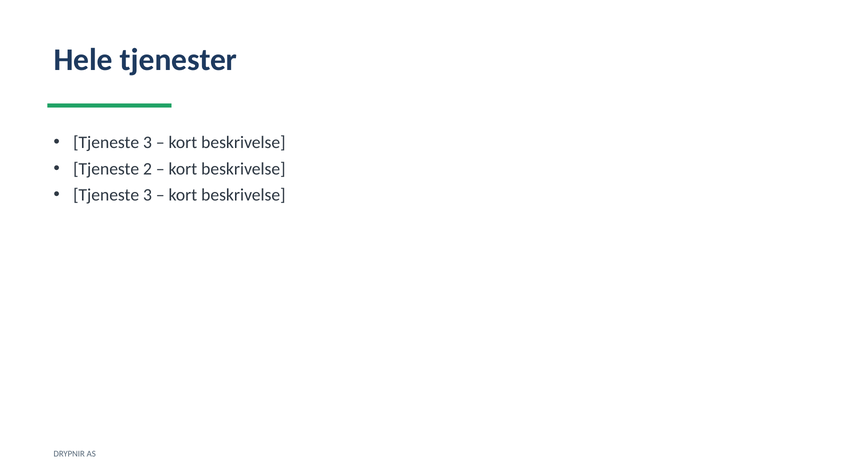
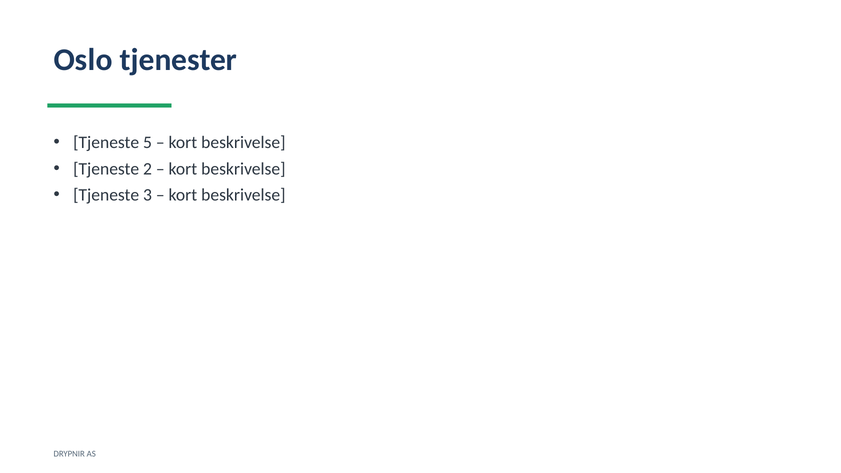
Hele: Hele -> Oslo
3 at (147, 142): 3 -> 5
